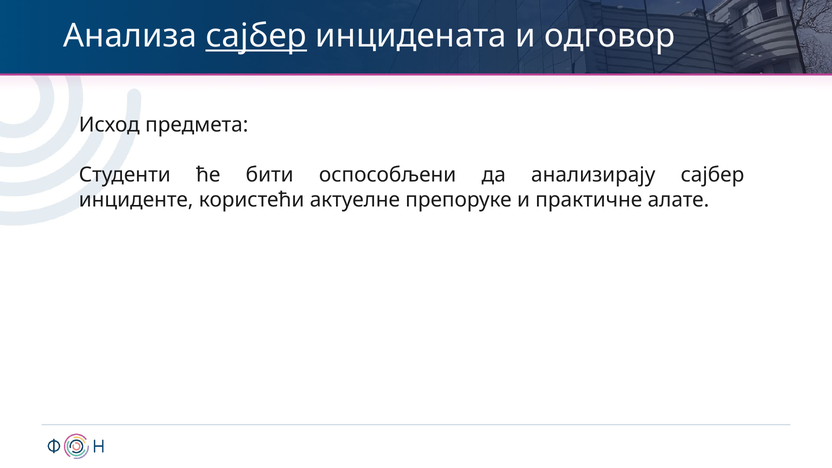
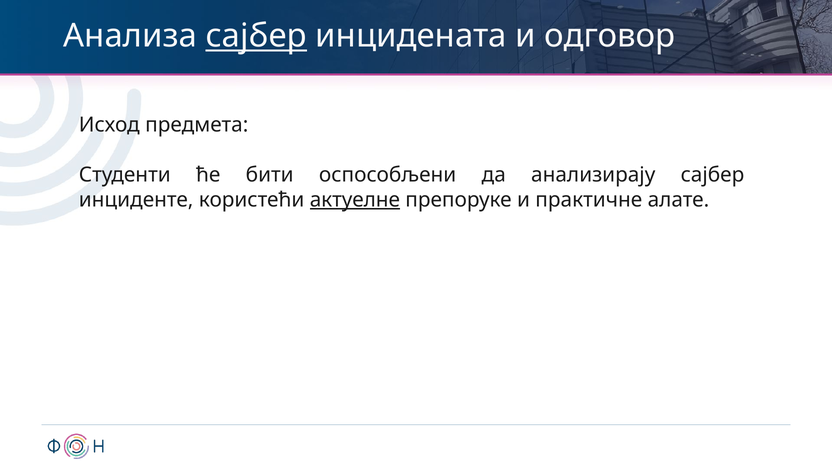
актуелне underline: none -> present
